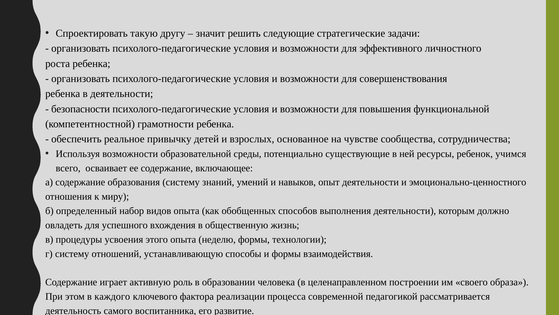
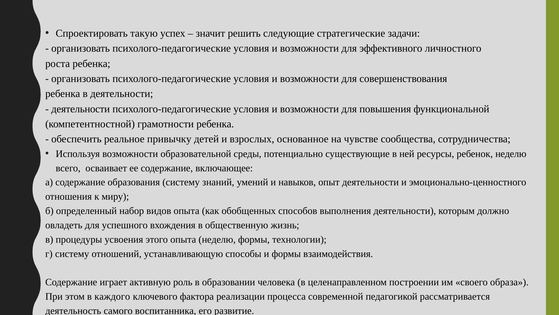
другу: другу -> успех
безопасности at (81, 109): безопасности -> деятельности
ребенок учимся: учимся -> неделю
